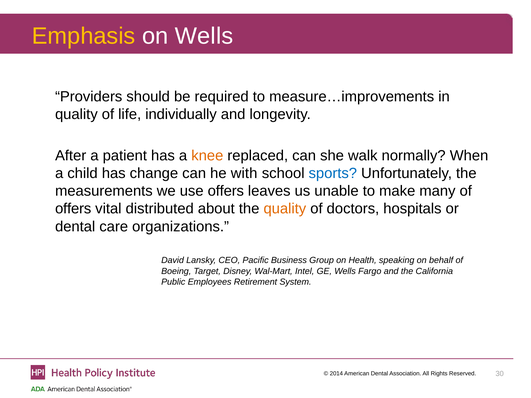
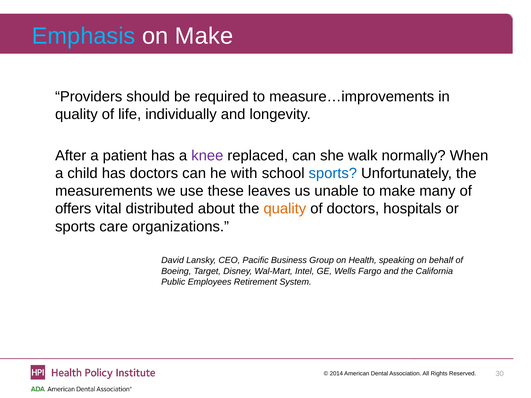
Emphasis colour: yellow -> light blue
on Wells: Wells -> Make
knee colour: orange -> purple
has change: change -> doctors
use offers: offers -> these
dental at (75, 227): dental -> sports
